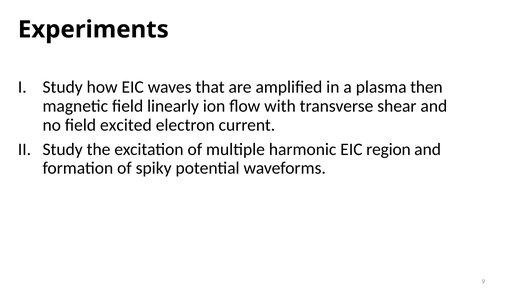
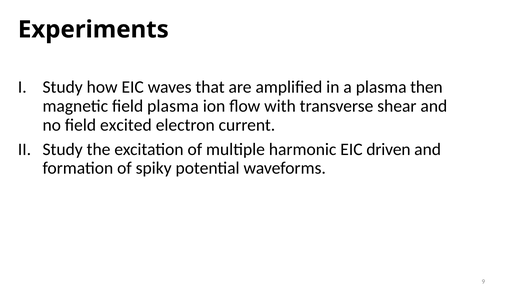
field linearly: linearly -> plasma
region: region -> driven
